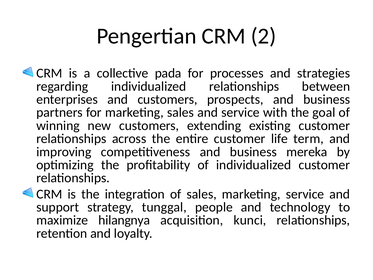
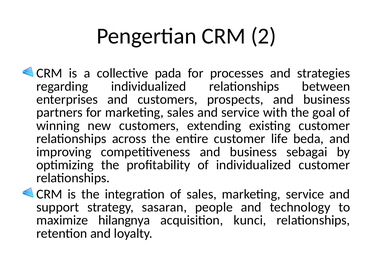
term: term -> beda
mereka: mereka -> sebagai
tunggal: tunggal -> sasaran
